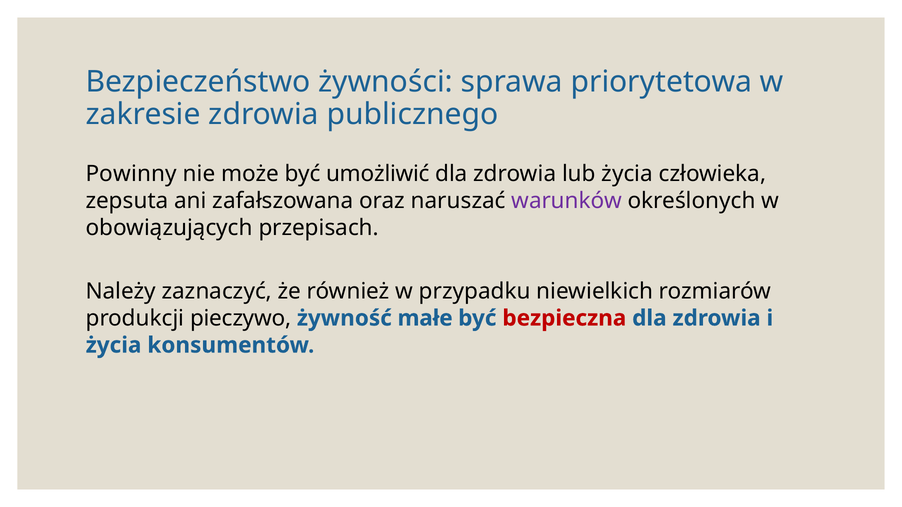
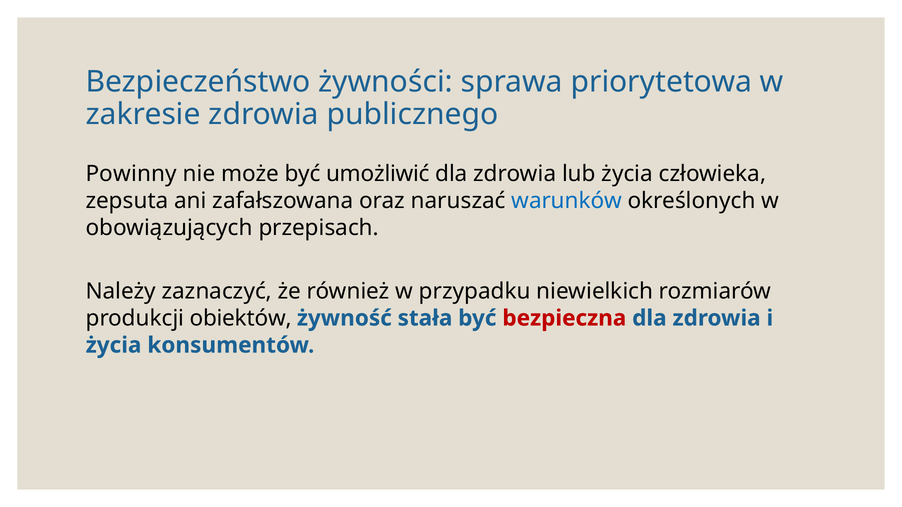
warunków colour: purple -> blue
pieczywo: pieczywo -> obiektów
małe: małe -> stała
